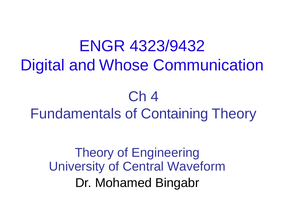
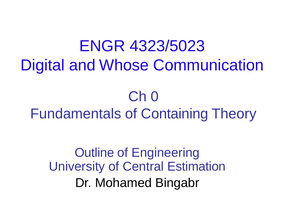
4323/9432: 4323/9432 -> 4323/5023
4: 4 -> 0
Theory at (94, 153): Theory -> Outline
Waveform: Waveform -> Estimation
